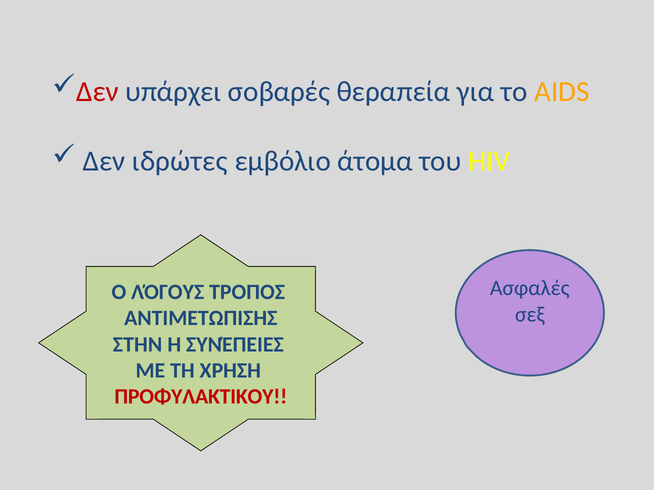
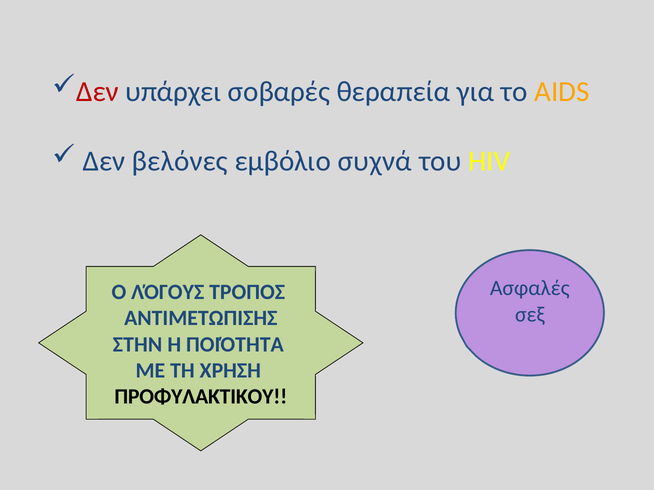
ιδρώτες: ιδρώτες -> βελόνες
άτομα: άτομα -> συχνά
ΣΥΝΈΠΕΙΕΣ: ΣΥΝΈΠΕΙΕΣ -> ΠΟΙΌΤΗΤΑ
ΠΡΟΦΥΛΑΚΤΙΚΟΥ colour: red -> black
